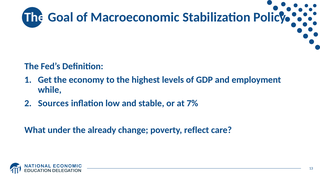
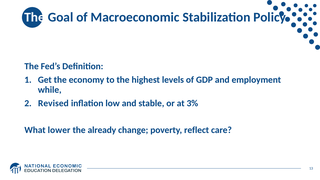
Sources: Sources -> Revised
7%: 7% -> 3%
under: under -> lower
